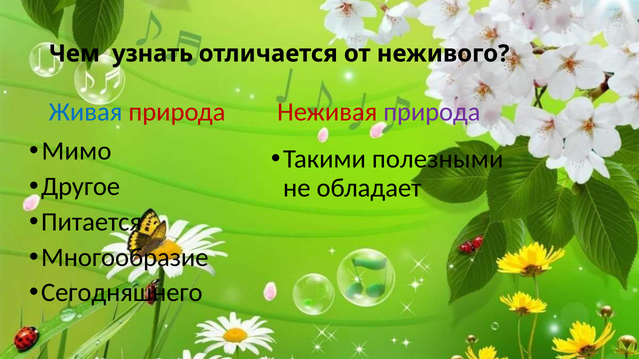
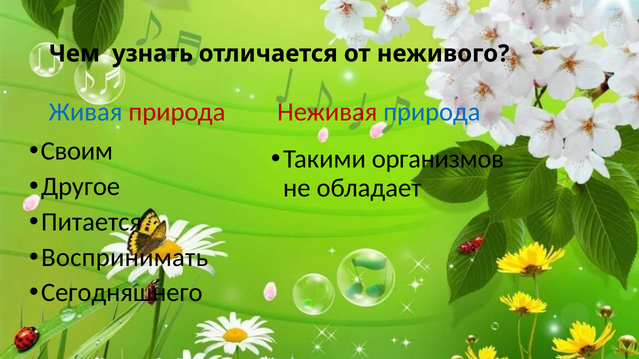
природа at (432, 112) colour: purple -> blue
Мимо: Мимо -> Своим
полезными: полезными -> организмов
Многообразие: Многообразие -> Воспринимать
